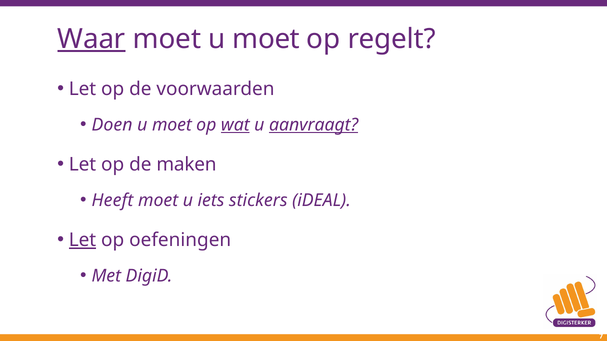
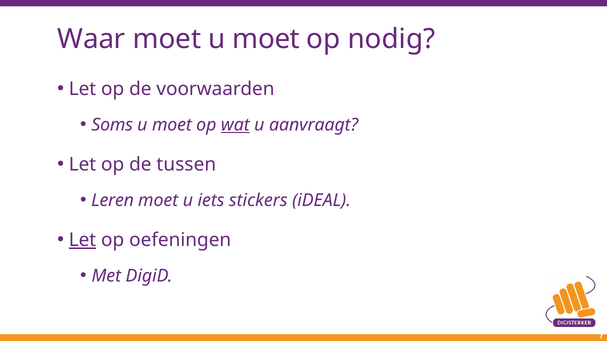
Waar underline: present -> none
regelt: regelt -> nodig
Doen: Doen -> Soms
aanvraagt underline: present -> none
maken: maken -> tussen
Heeft: Heeft -> Leren
